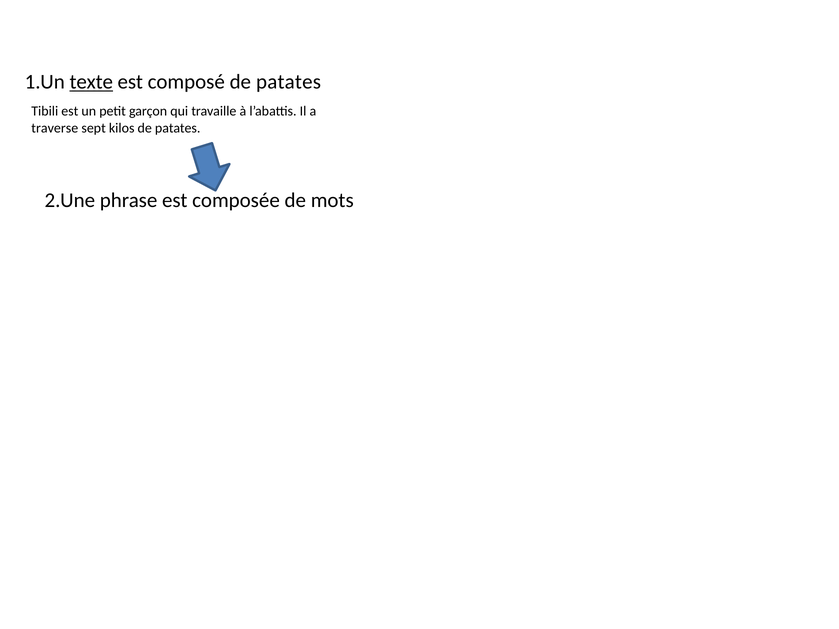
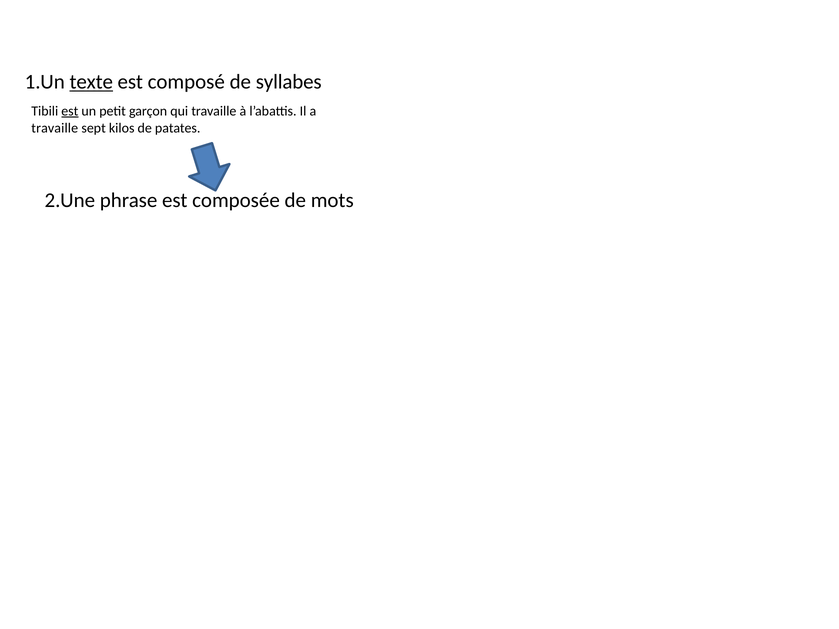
composé de patates: patates -> syllabes
est at (70, 111) underline: none -> present
traverse at (55, 128): traverse -> travaille
